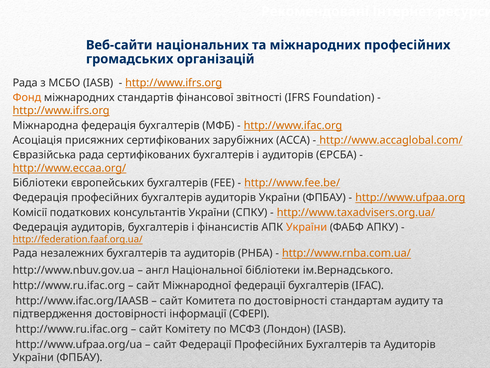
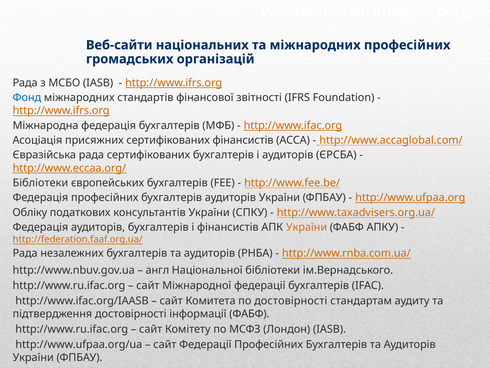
Фонд colour: orange -> blue
сертифікованих зарубіжних: зарубіжних -> фінансистів
Комісії: Комісії -> Обліку
інформації СФЕРІ: СФЕРІ -> ФАБФ
